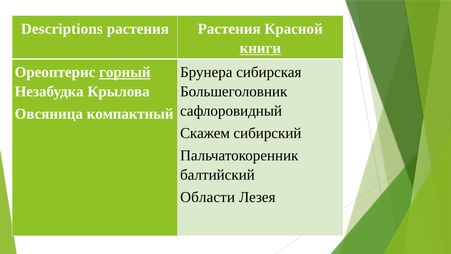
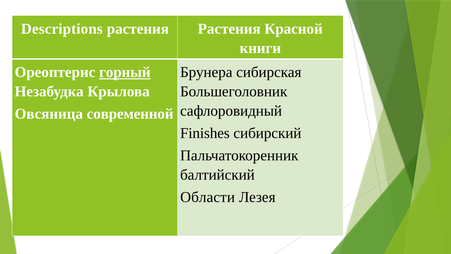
книги underline: present -> none
компактный: компактный -> современной
Скажем: Скажем -> Finishes
